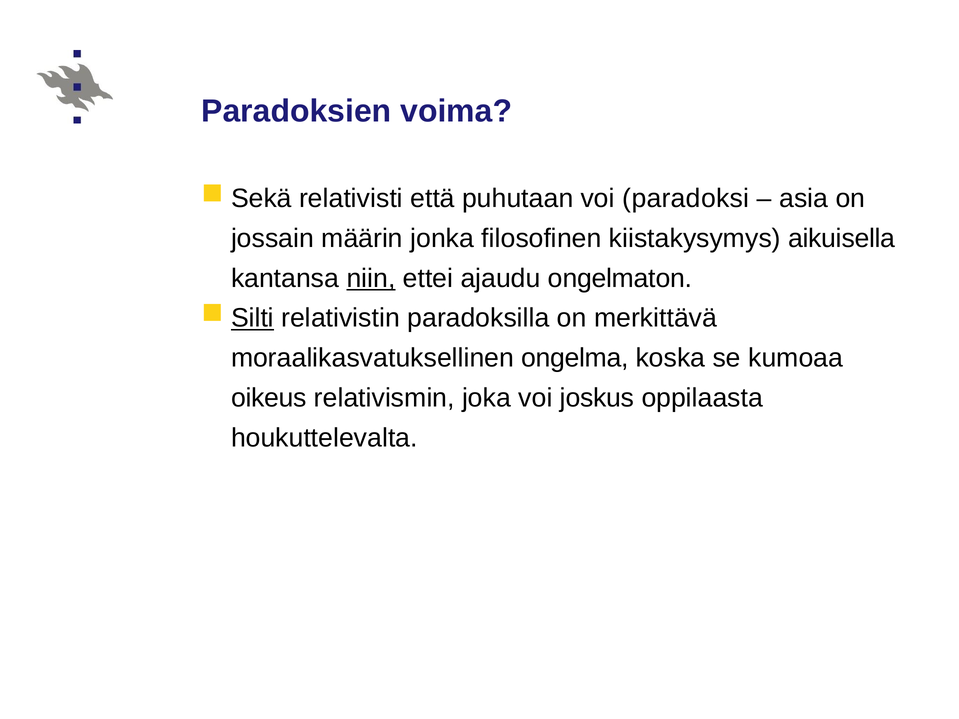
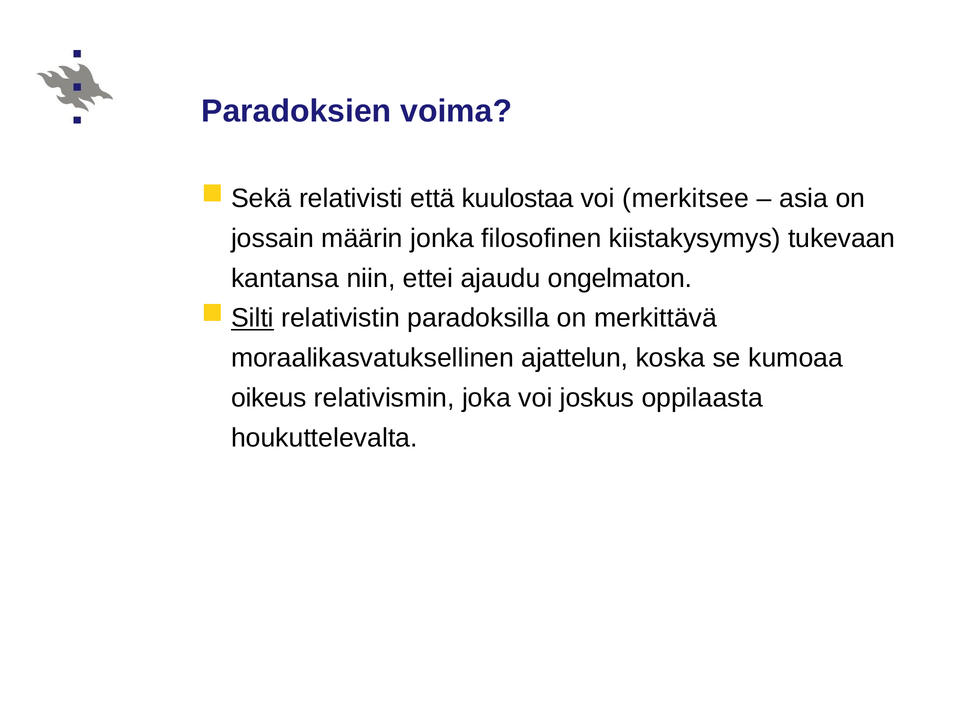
puhutaan: puhutaan -> kuulostaa
paradoksi: paradoksi -> merkitsee
aikuisella: aikuisella -> tukevaan
niin underline: present -> none
ongelma: ongelma -> ajattelun
